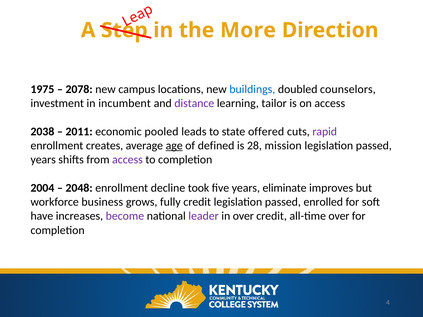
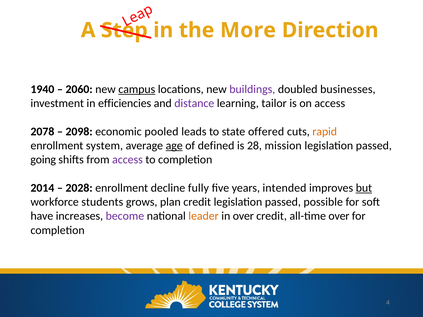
1975: 1975 -> 1940
2078: 2078 -> 2060
campus underline: none -> present
buildings colour: blue -> purple
counselors: counselors -> businesses
incumbent: incumbent -> efficiencies
2038: 2038 -> 2078
2011: 2011 -> 2098
rapid colour: purple -> orange
creates: creates -> system
years at (43, 160): years -> going
2004: 2004 -> 2014
2048: 2048 -> 2028
took: took -> fully
eliminate: eliminate -> intended
but underline: none -> present
business: business -> students
fully: fully -> plan
enrolled: enrolled -> possible
leader colour: purple -> orange
